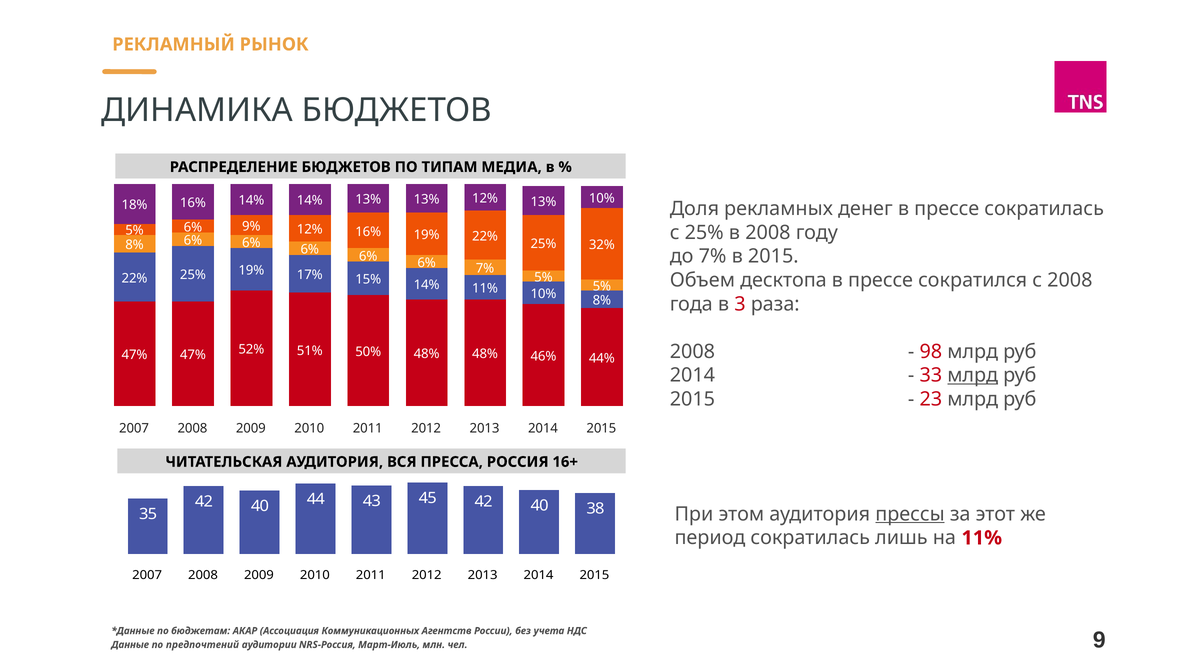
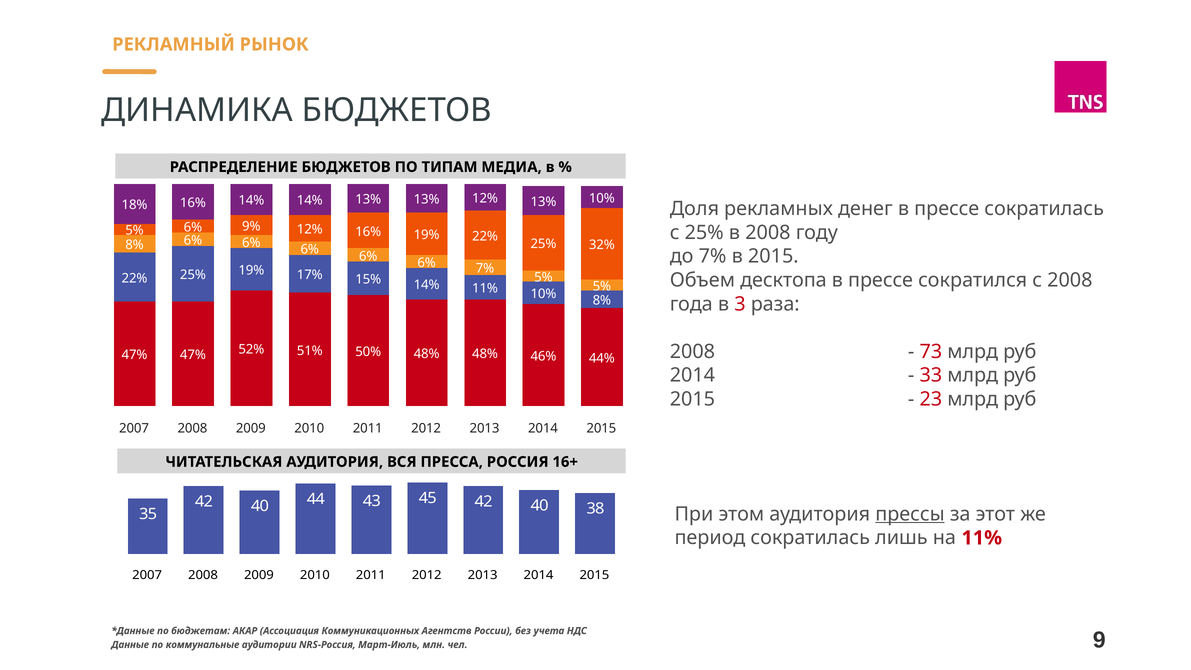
98: 98 -> 73
млрд at (973, 375) underline: present -> none
предпочтений: предпочтений -> коммунальные
